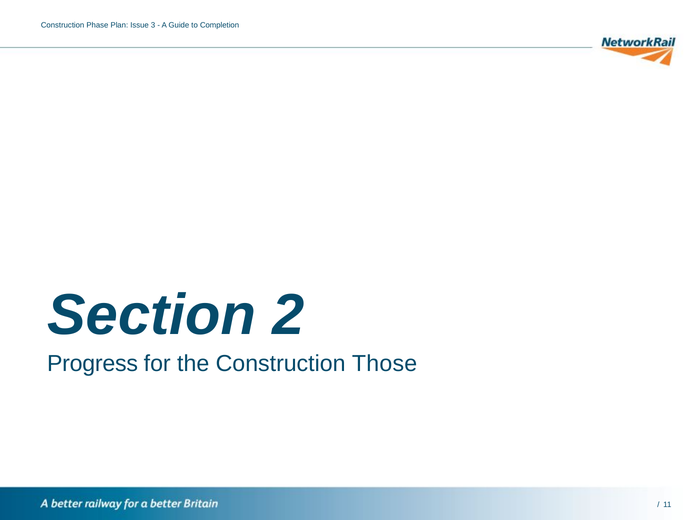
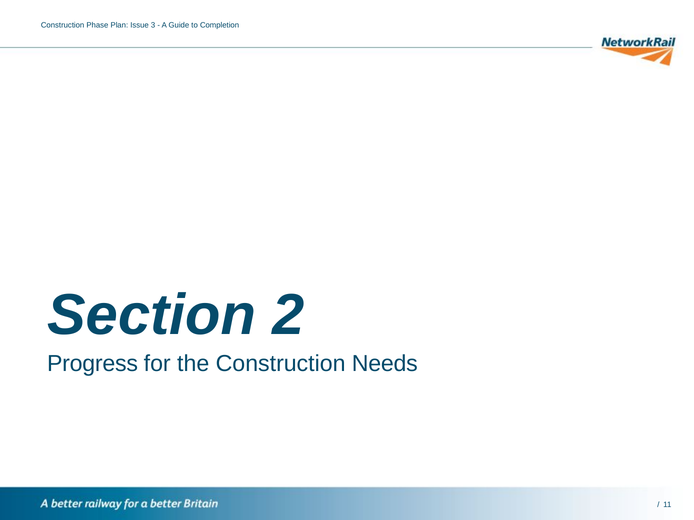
Those: Those -> Needs
